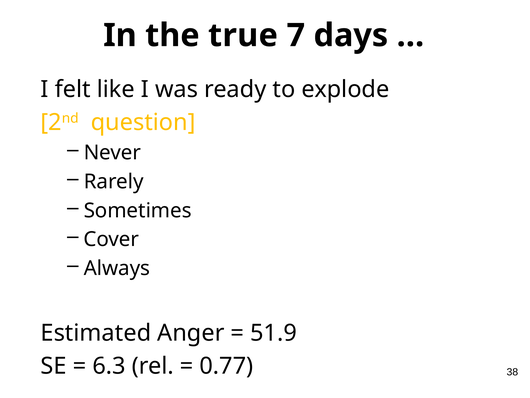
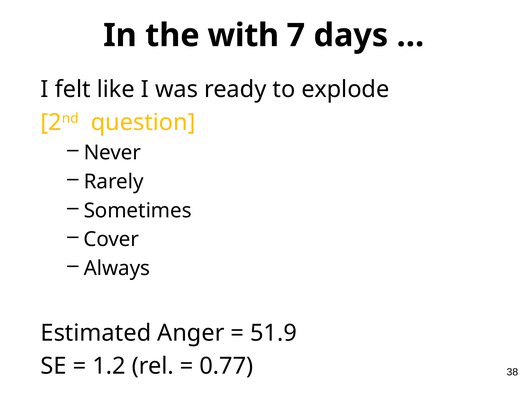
true: true -> with
6.3: 6.3 -> 1.2
